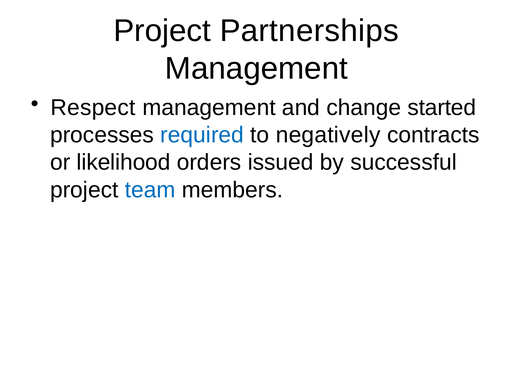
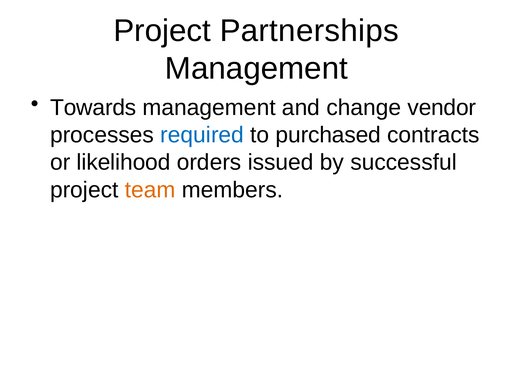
Respect: Respect -> Towards
started: started -> vendor
negatively: negatively -> purchased
team colour: blue -> orange
